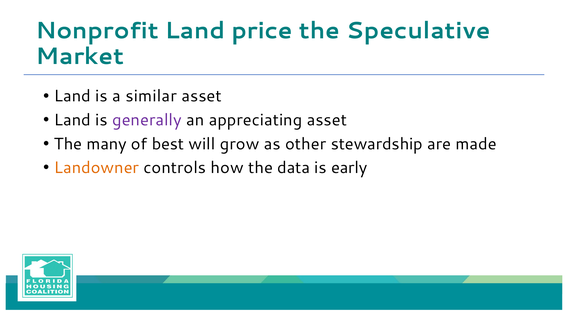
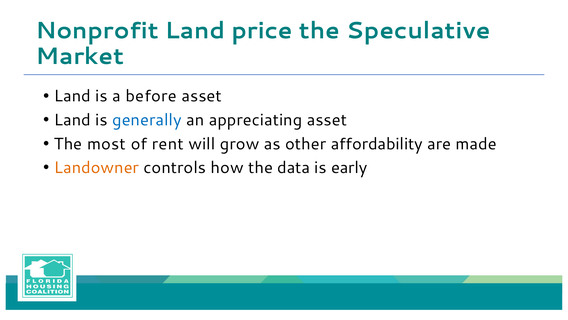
similar: similar -> before
generally colour: purple -> blue
many: many -> most
best: best -> rent
stewardship: stewardship -> affordability
